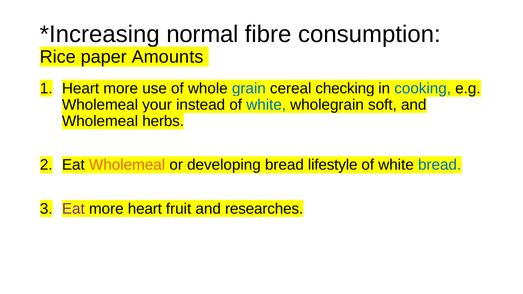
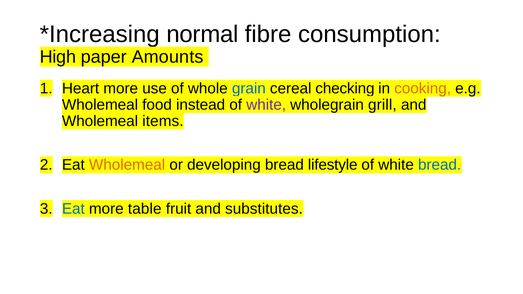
Rice: Rice -> High
cooking colour: blue -> orange
your: your -> food
white at (266, 105) colour: blue -> purple
soft: soft -> grill
herbs: herbs -> items
Eat at (73, 209) colour: purple -> blue
more heart: heart -> table
researches: researches -> substitutes
